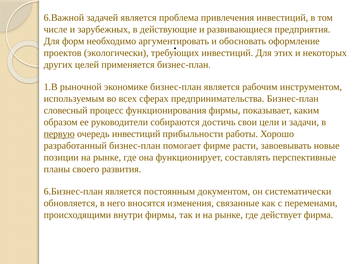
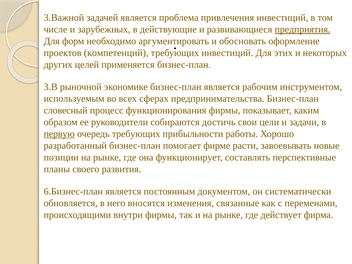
6.Важной: 6.Важной -> 3.Важной
предприятия underline: none -> present
экологически: экологически -> компетенций
1.В: 1.В -> 3.В
очередь инвестиций: инвестиций -> требующих
